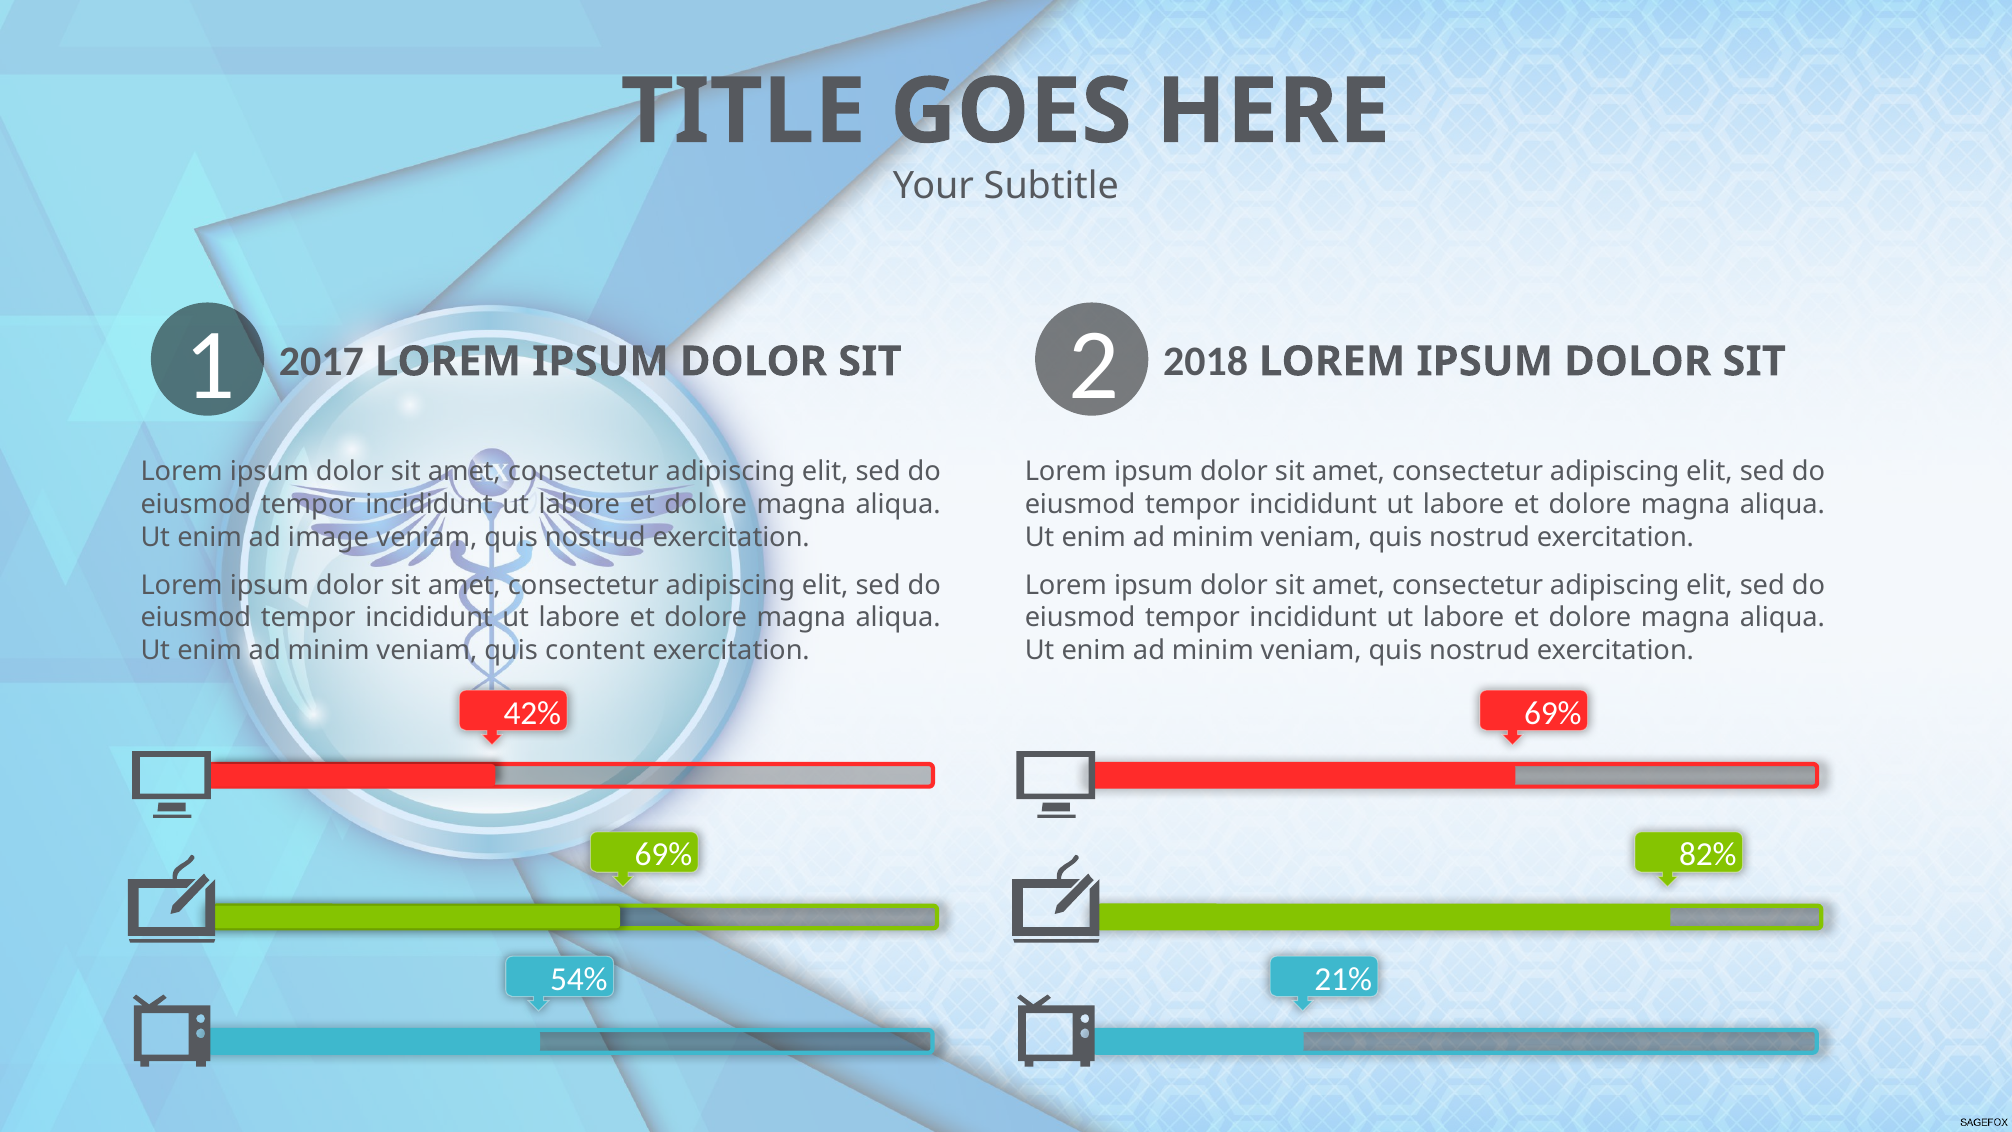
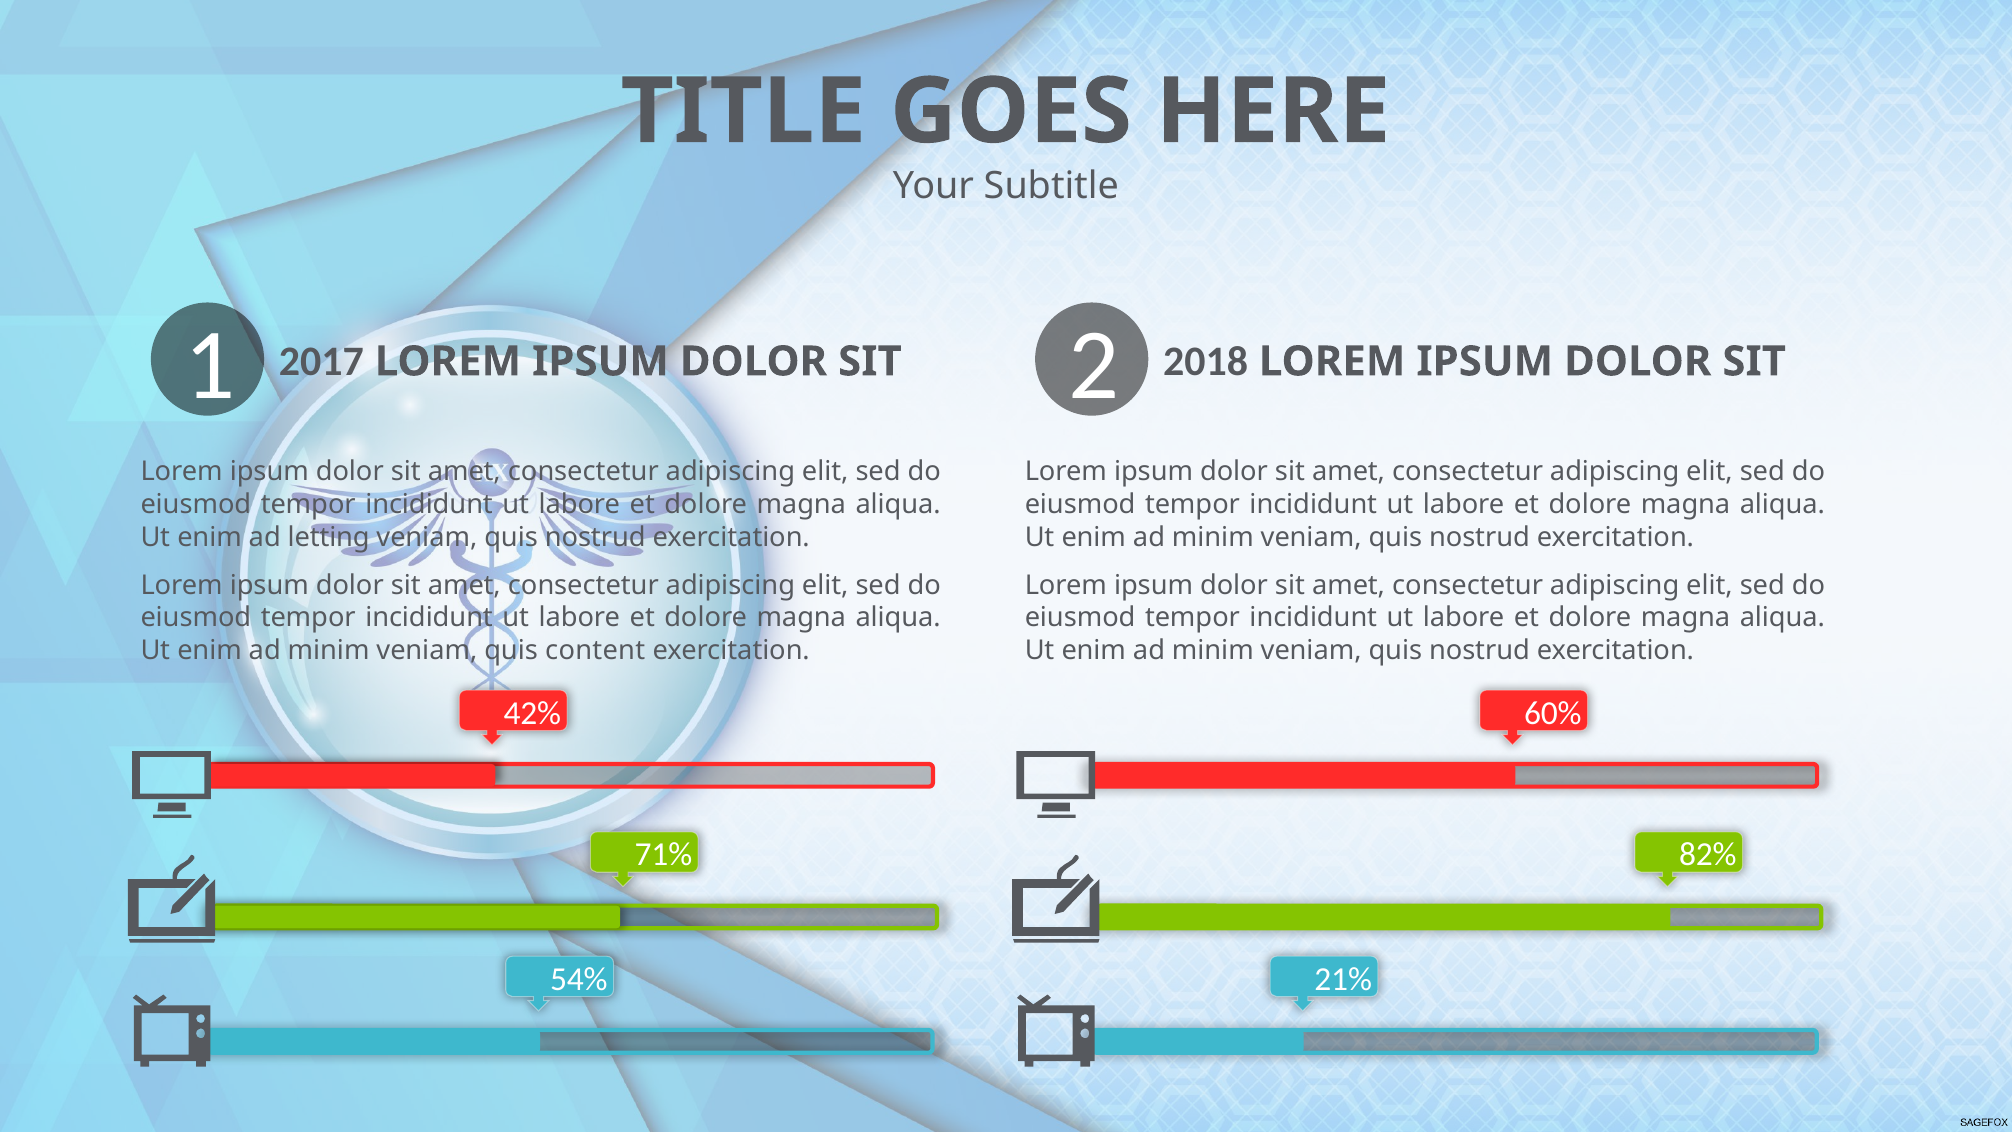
image: image -> letting
69% at (1553, 713): 69% -> 60%
69% at (663, 854): 69% -> 71%
